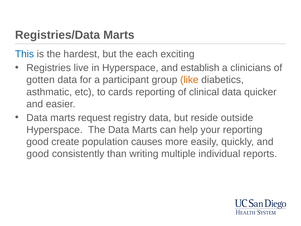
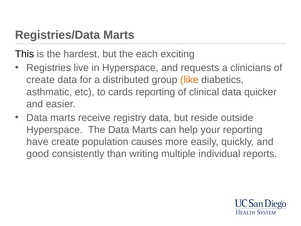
This colour: blue -> black
establish: establish -> requests
gotten at (41, 80): gotten -> create
participant: participant -> distributed
request: request -> receive
good at (37, 142): good -> have
